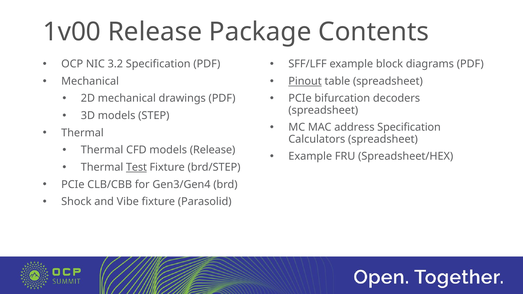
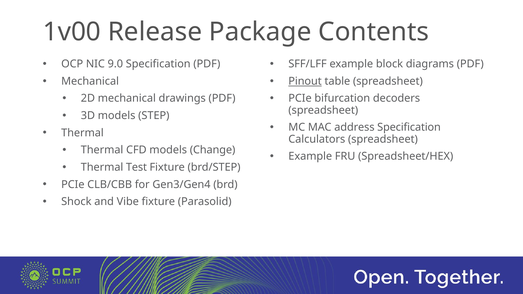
3.2: 3.2 -> 9.0
models Release: Release -> Change
Test underline: present -> none
